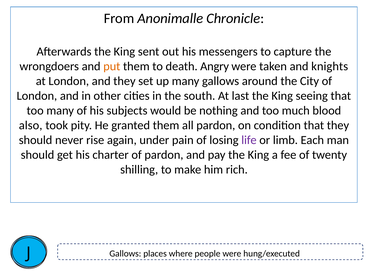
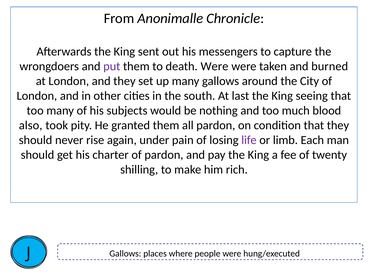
put colour: orange -> purple
death Angry: Angry -> Were
knights: knights -> burned
